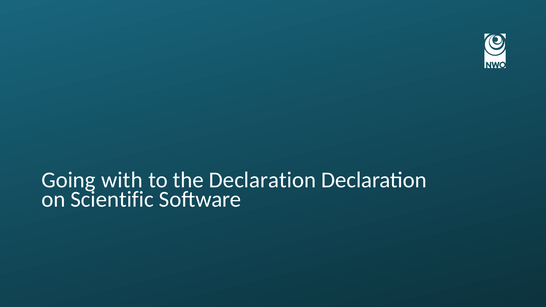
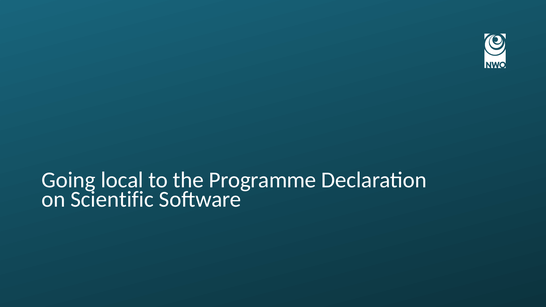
with: with -> local
the Declaration: Declaration -> Programme
